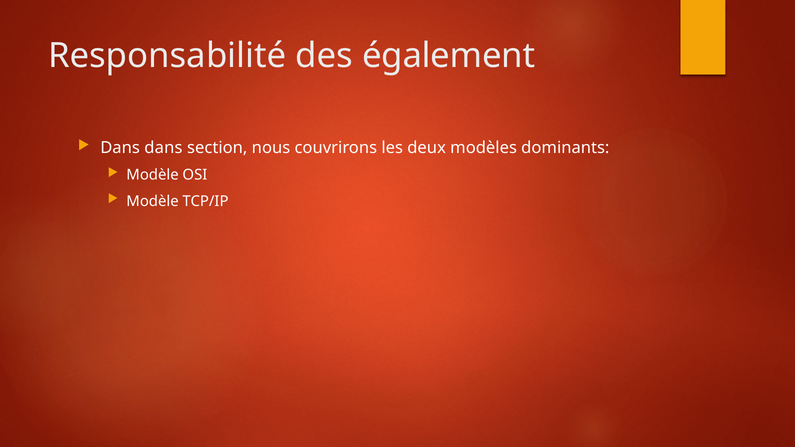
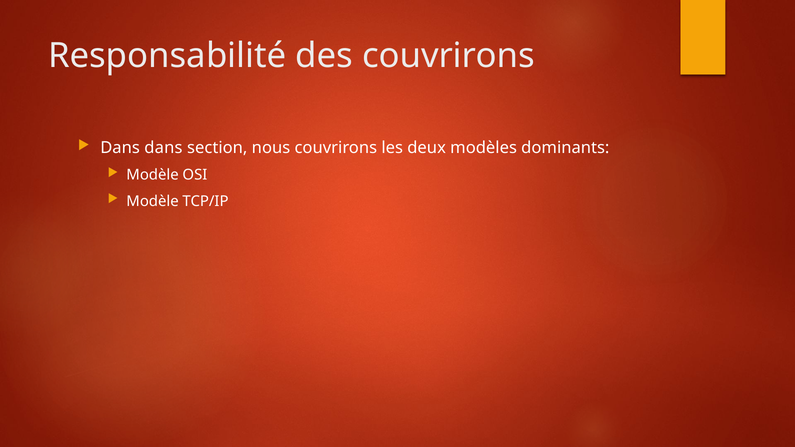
des également: également -> couvrirons
